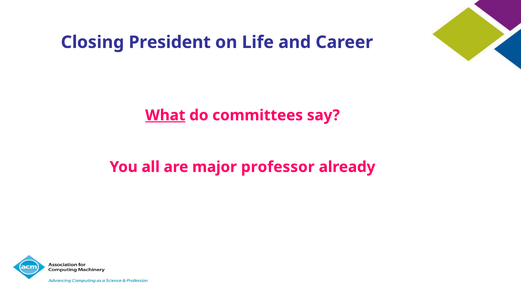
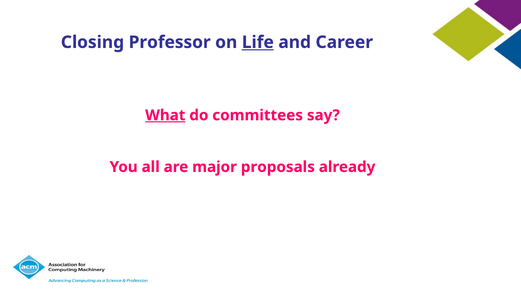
President: President -> Professor
Life underline: none -> present
professor: professor -> proposals
